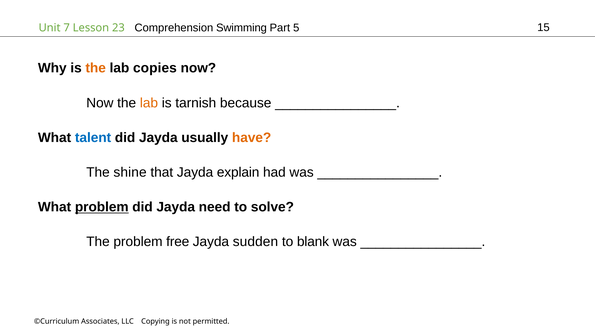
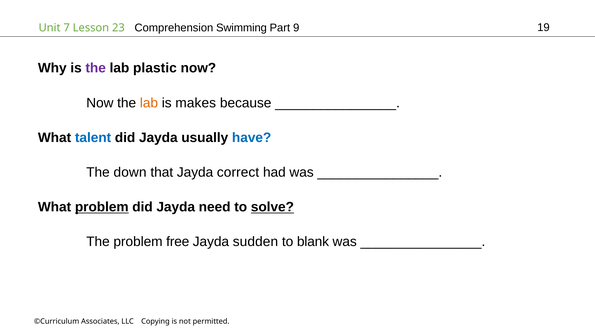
5: 5 -> 9
15: 15 -> 19
the at (96, 68) colour: orange -> purple
copies: copies -> plastic
tarnish: tarnish -> makes
have colour: orange -> blue
shine: shine -> down
explain: explain -> correct
solve underline: none -> present
